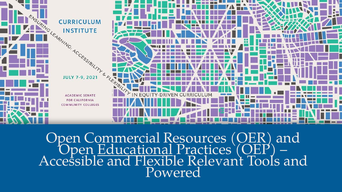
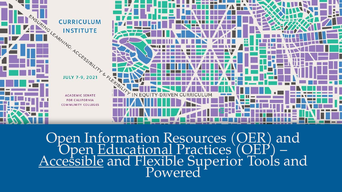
Commercial: Commercial -> Information
Accessible underline: none -> present
Relevant: Relevant -> Superior
